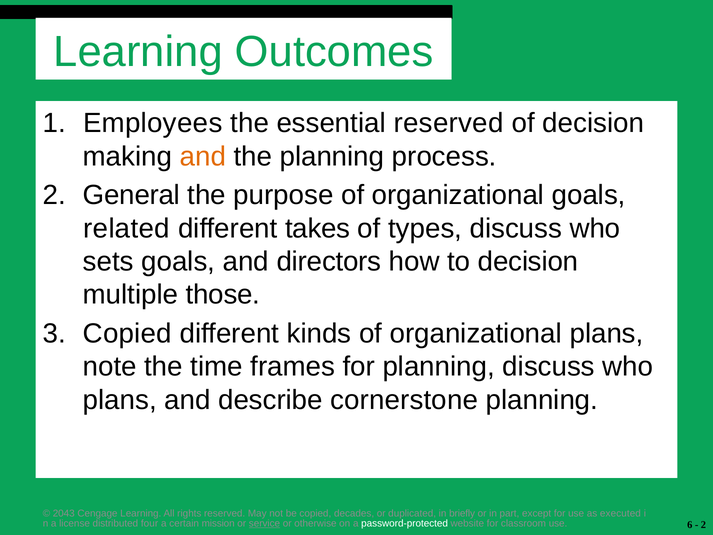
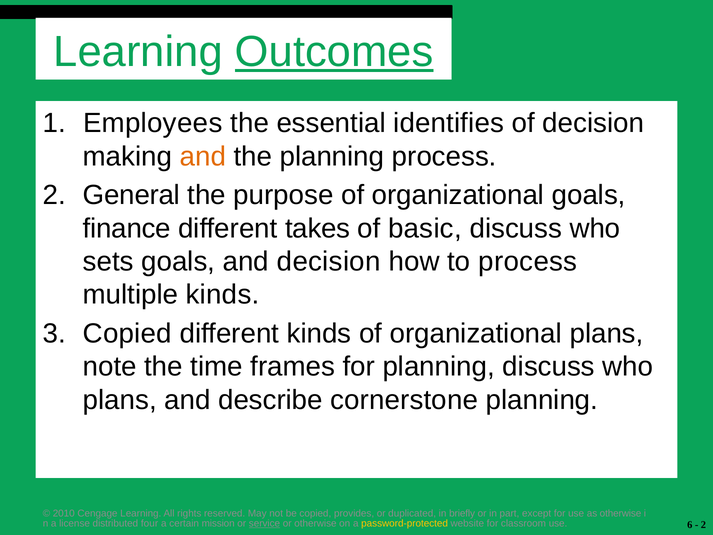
Outcomes underline: none -> present
essential reserved: reserved -> identifies
related: related -> finance
types: types -> basic
and directors: directors -> decision
to decision: decision -> process
multiple those: those -> kinds
2043: 2043 -> 2010
decades: decades -> provides
as executed: executed -> otherwise
password-protected colour: white -> yellow
